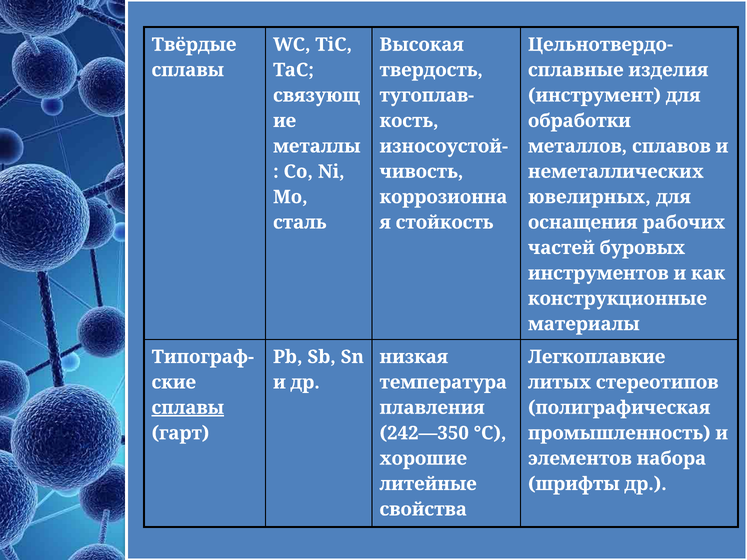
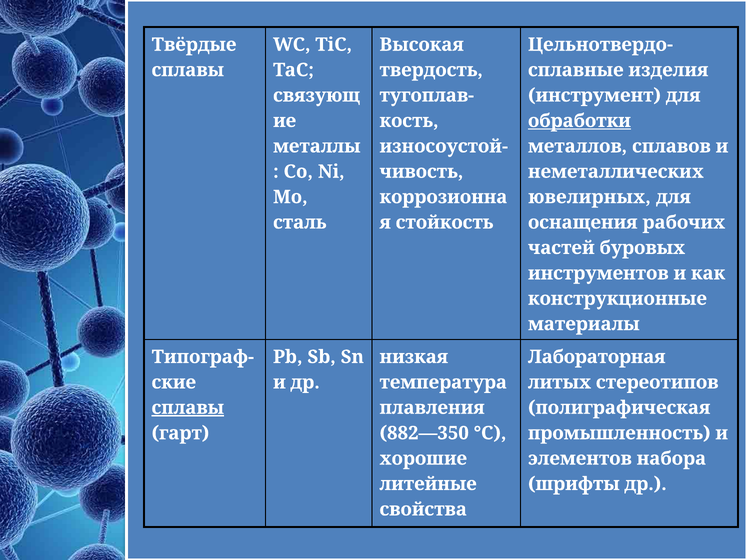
обработки underline: none -> present
Легкоплавкие: Легкоплавкие -> Лабораторная
242—350: 242—350 -> 882—350
